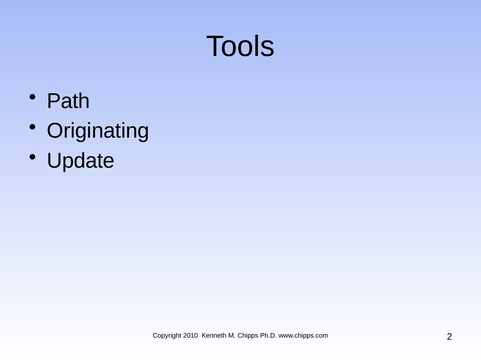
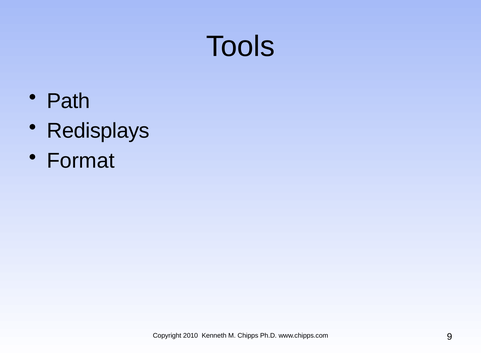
Originating: Originating -> Redisplays
Update: Update -> Format
2: 2 -> 9
